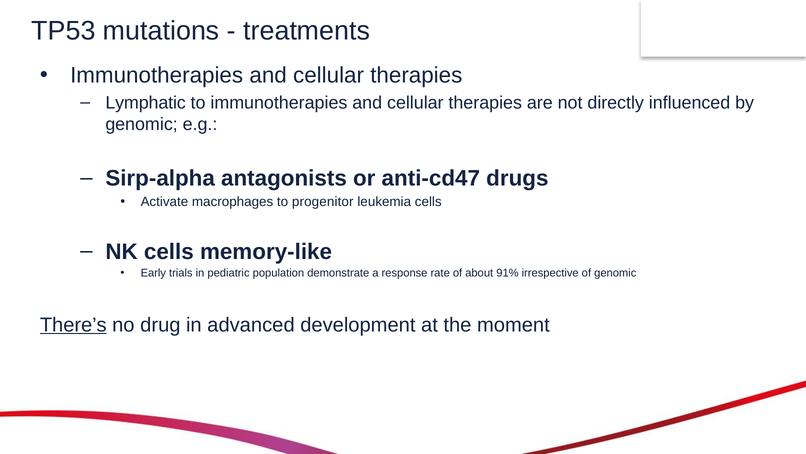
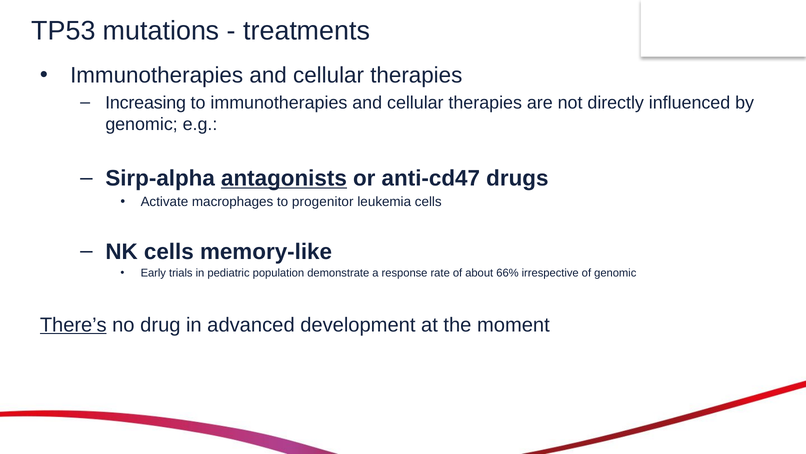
Lymphatic: Lymphatic -> Increasing
antagonists underline: none -> present
91%: 91% -> 66%
